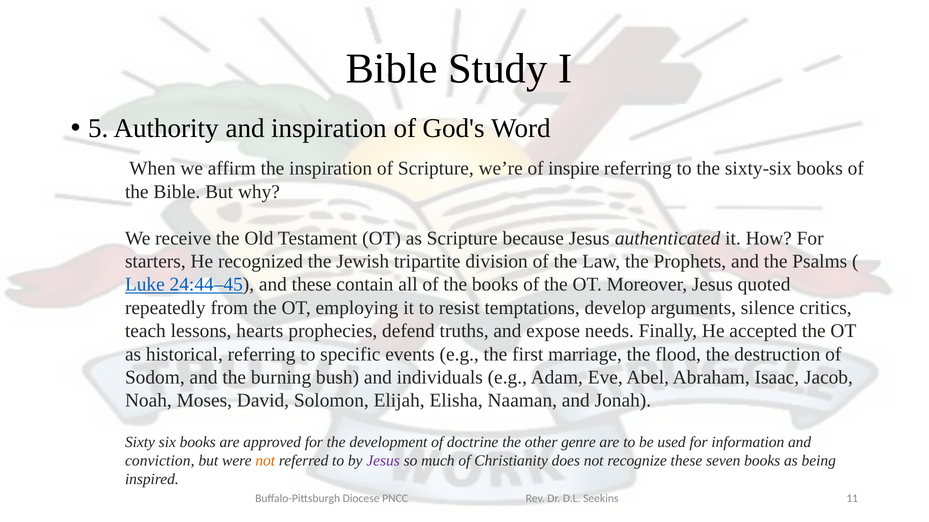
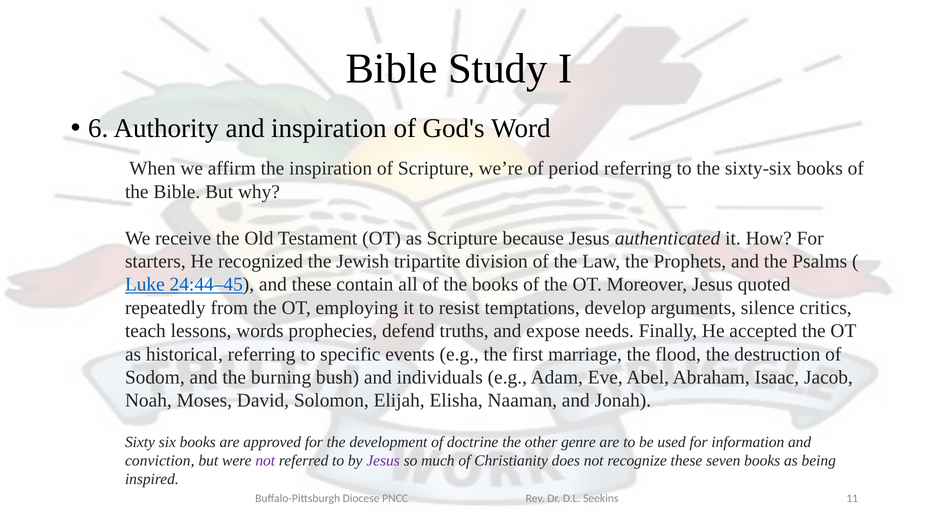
5: 5 -> 6
inspire: inspire -> period
hearts: hearts -> words
not at (265, 461) colour: orange -> purple
